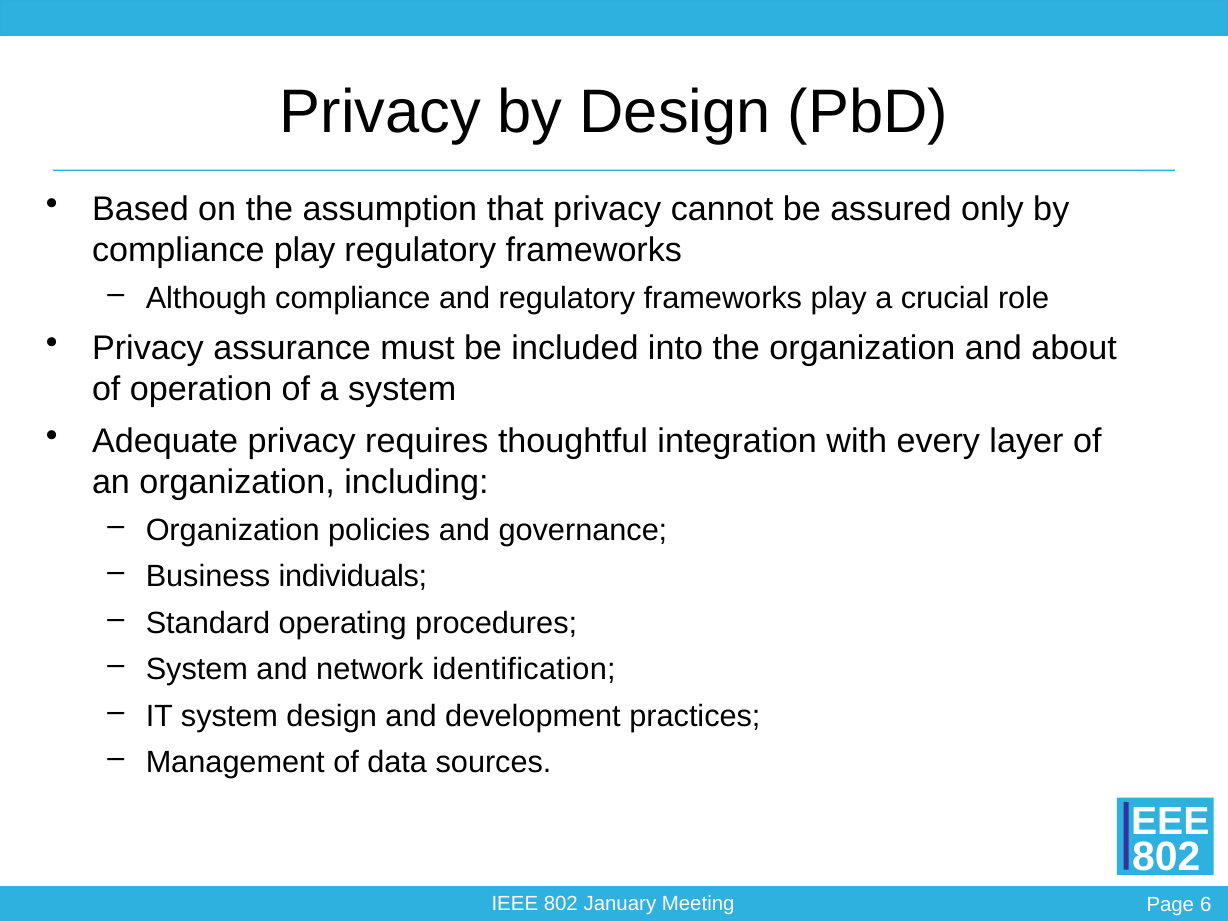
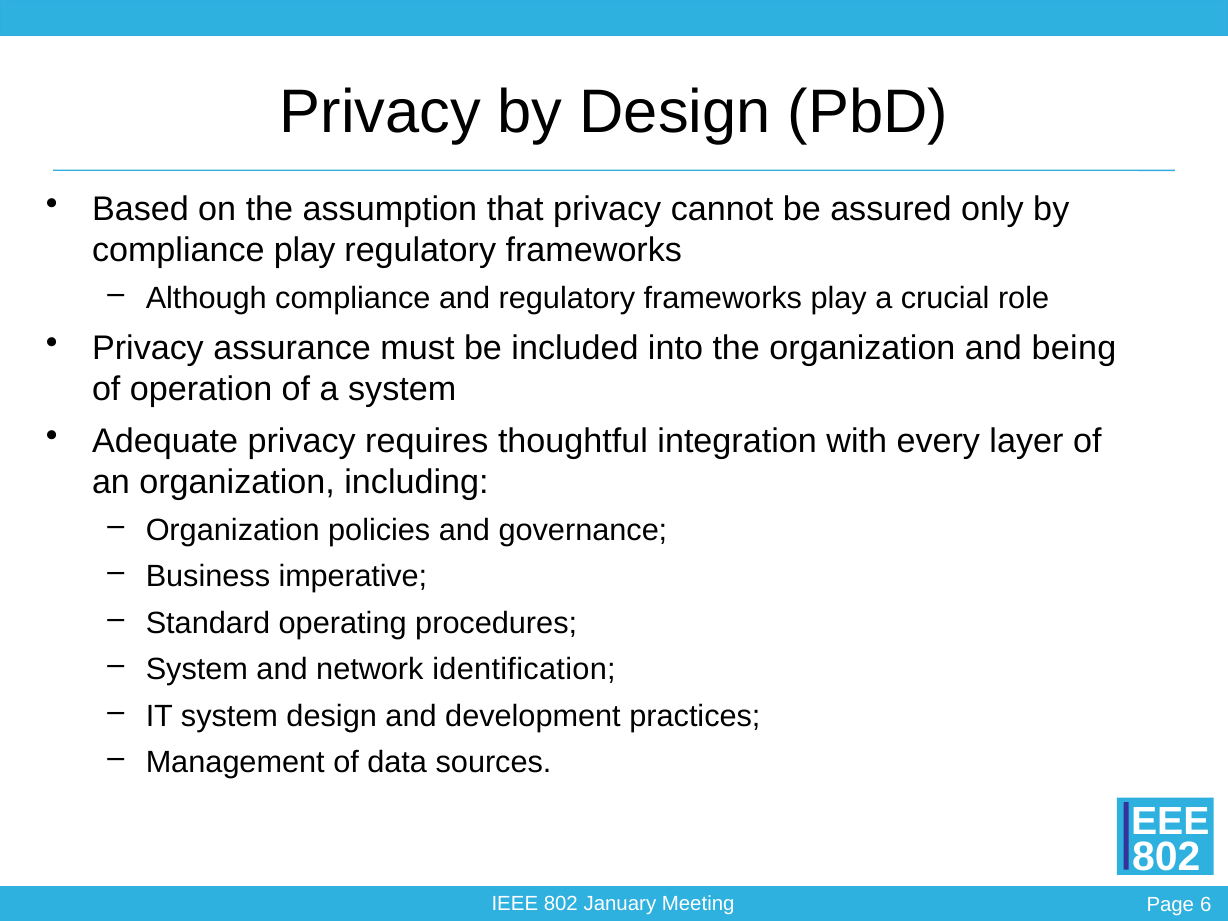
about: about -> being
individuals: individuals -> imperative
